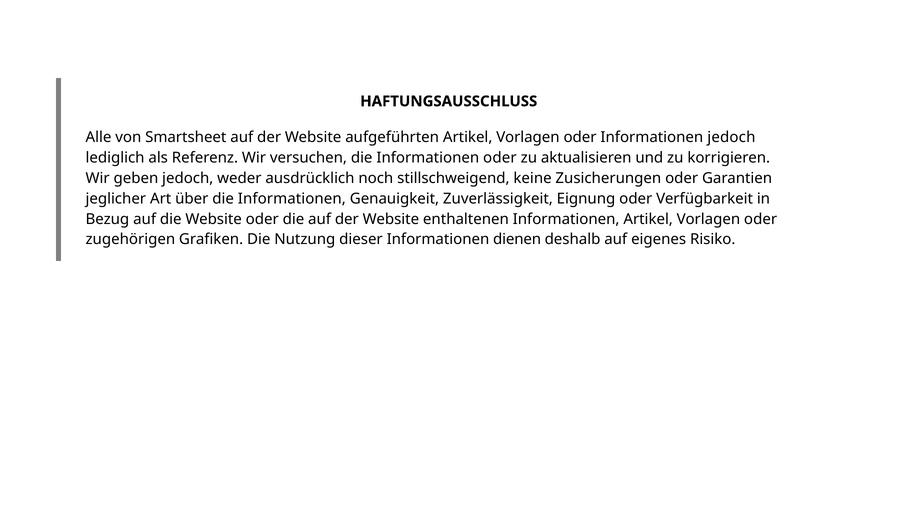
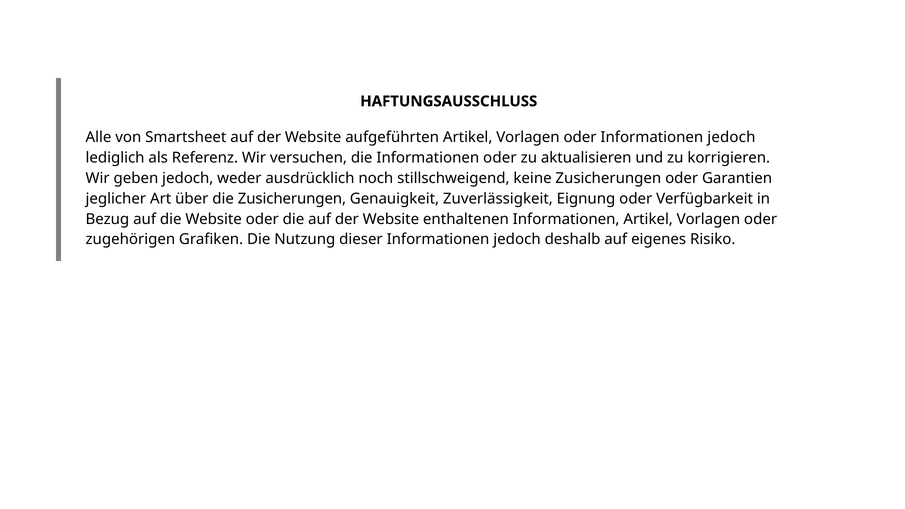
über die Informationen: Informationen -> Zusicherungen
dieser Informationen dienen: dienen -> jedoch
